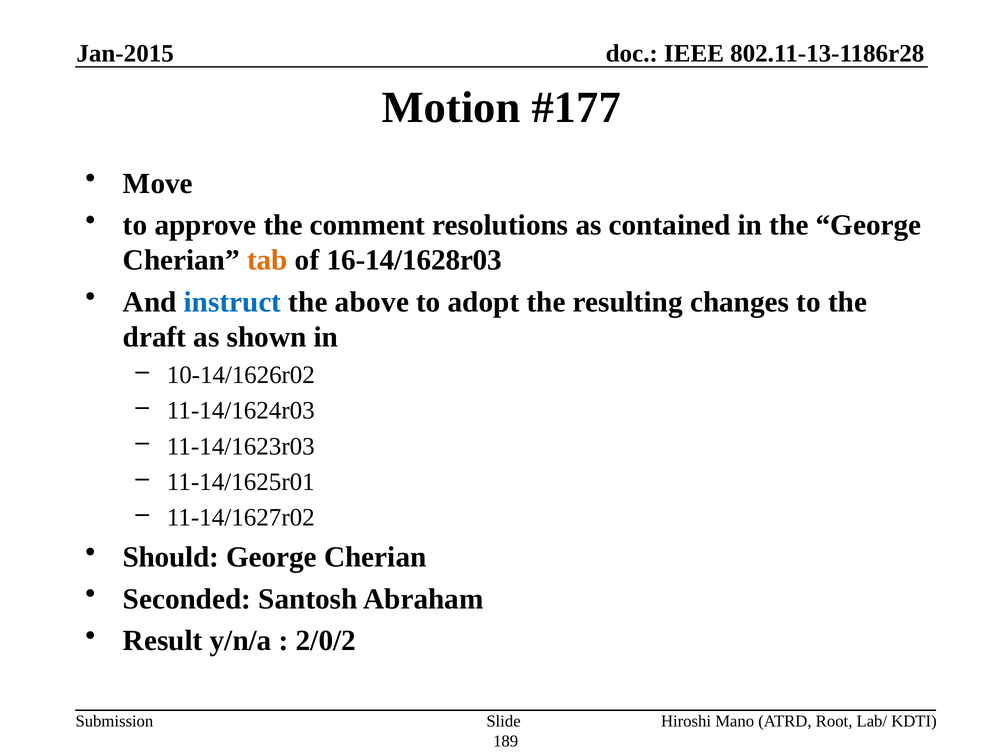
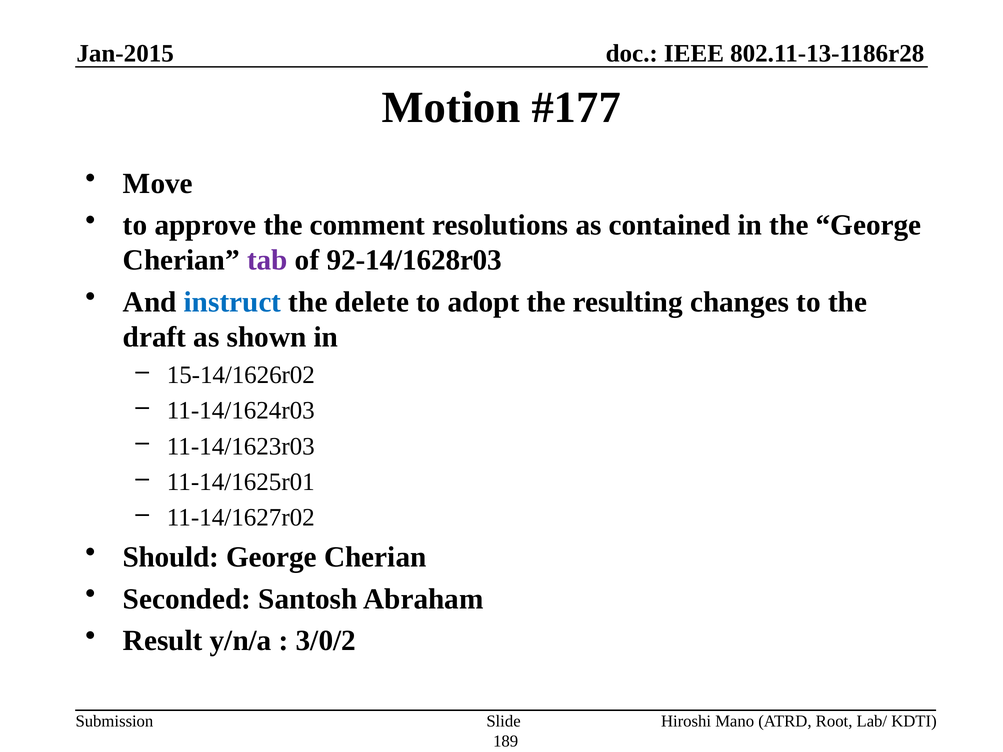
tab colour: orange -> purple
16-14/1628r03: 16-14/1628r03 -> 92-14/1628r03
above: above -> delete
10-14/1626r02: 10-14/1626r02 -> 15-14/1626r02
2/0/2: 2/0/2 -> 3/0/2
